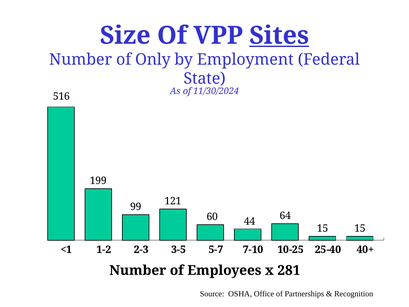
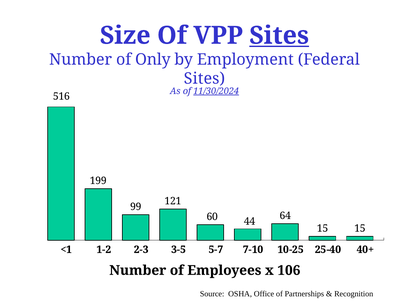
State at (205, 78): State -> Sites
11/30/2024 underline: none -> present
281: 281 -> 106
